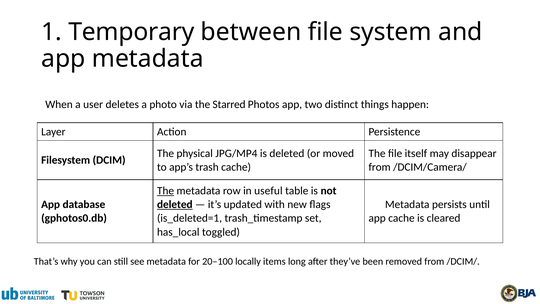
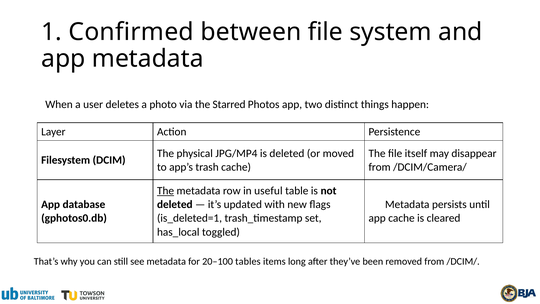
Temporary: Temporary -> Confirmed
deleted at (175, 204) underline: present -> none
locally: locally -> tables
